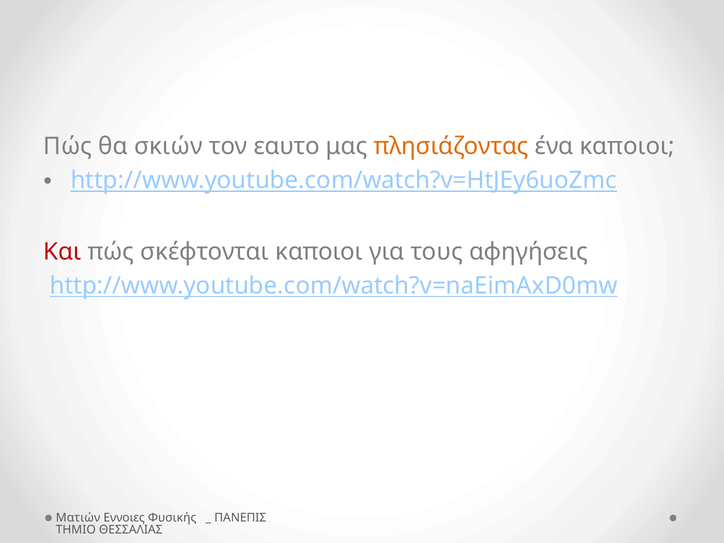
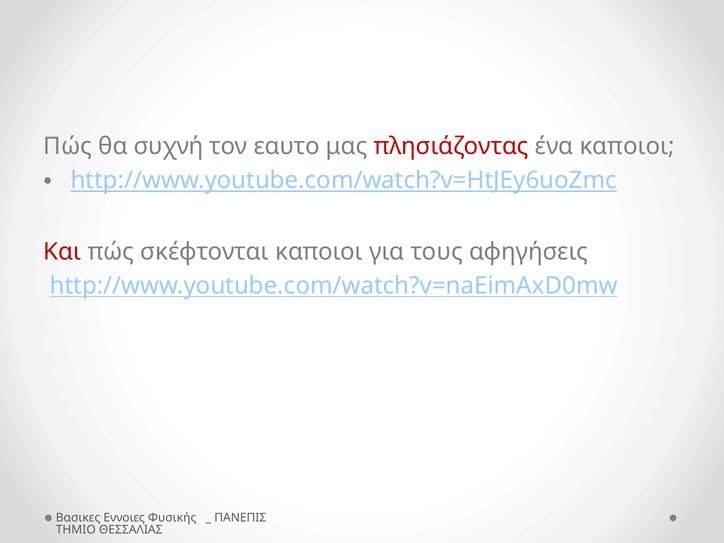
σκιών: σκιών -> συχνή
πλησιάζοντας colour: orange -> red
Ματιών: Ματιών -> Βασικες
